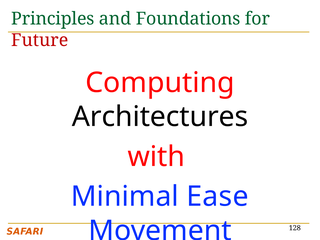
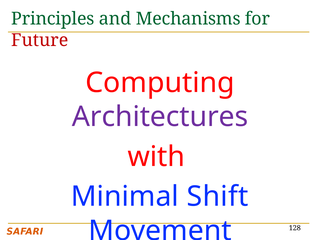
Foundations: Foundations -> Mechanisms
Architectures colour: black -> purple
Ease: Ease -> Shift
